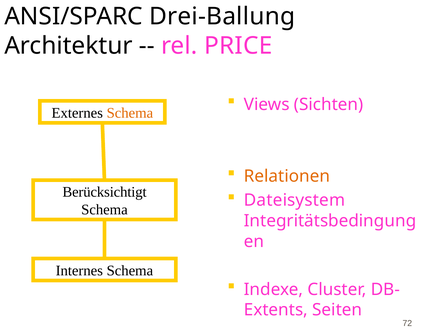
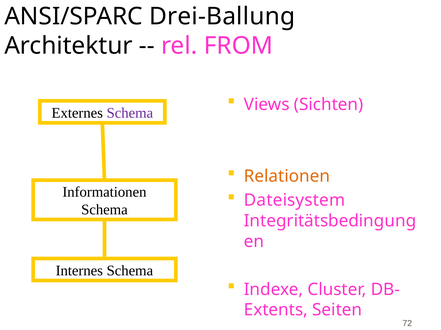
PRICE: PRICE -> FROM
Schema at (130, 113) colour: orange -> purple
Berücksichtigt: Berücksichtigt -> Informationen
